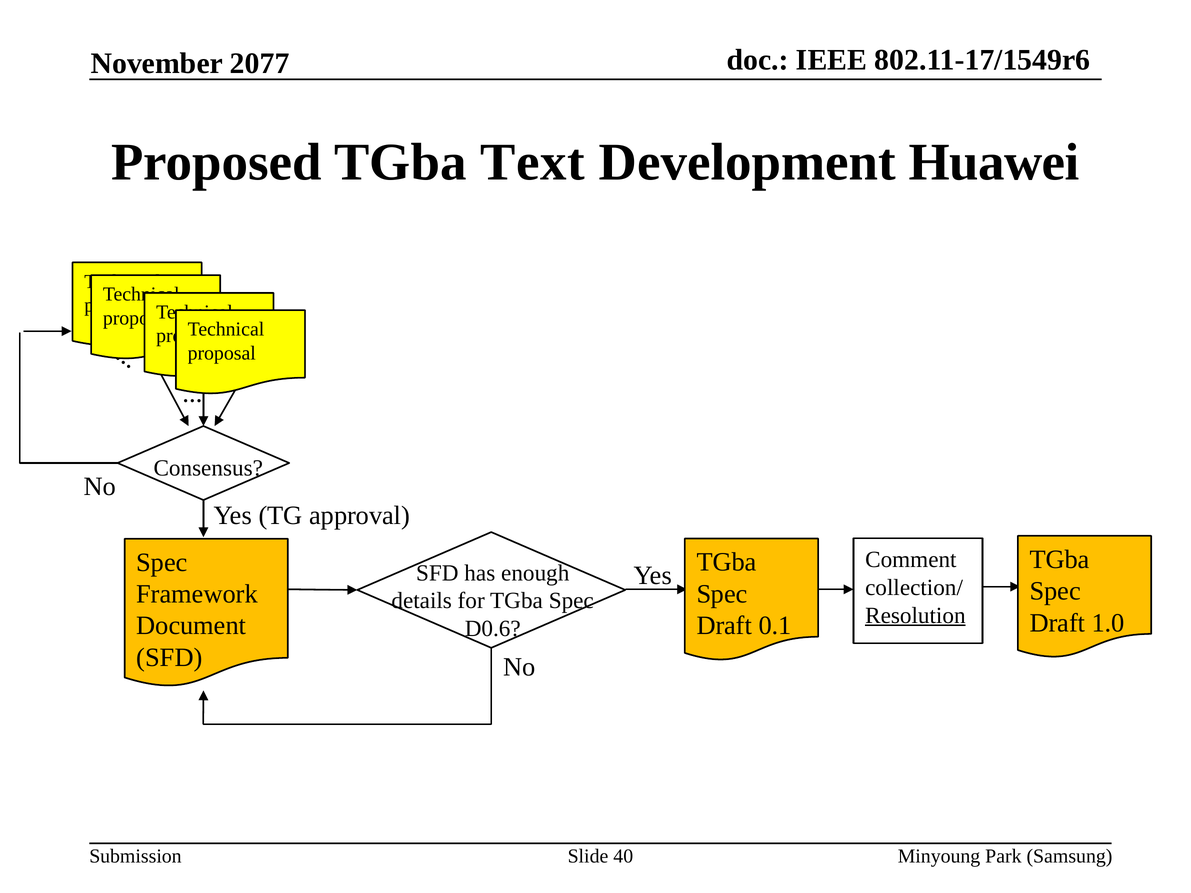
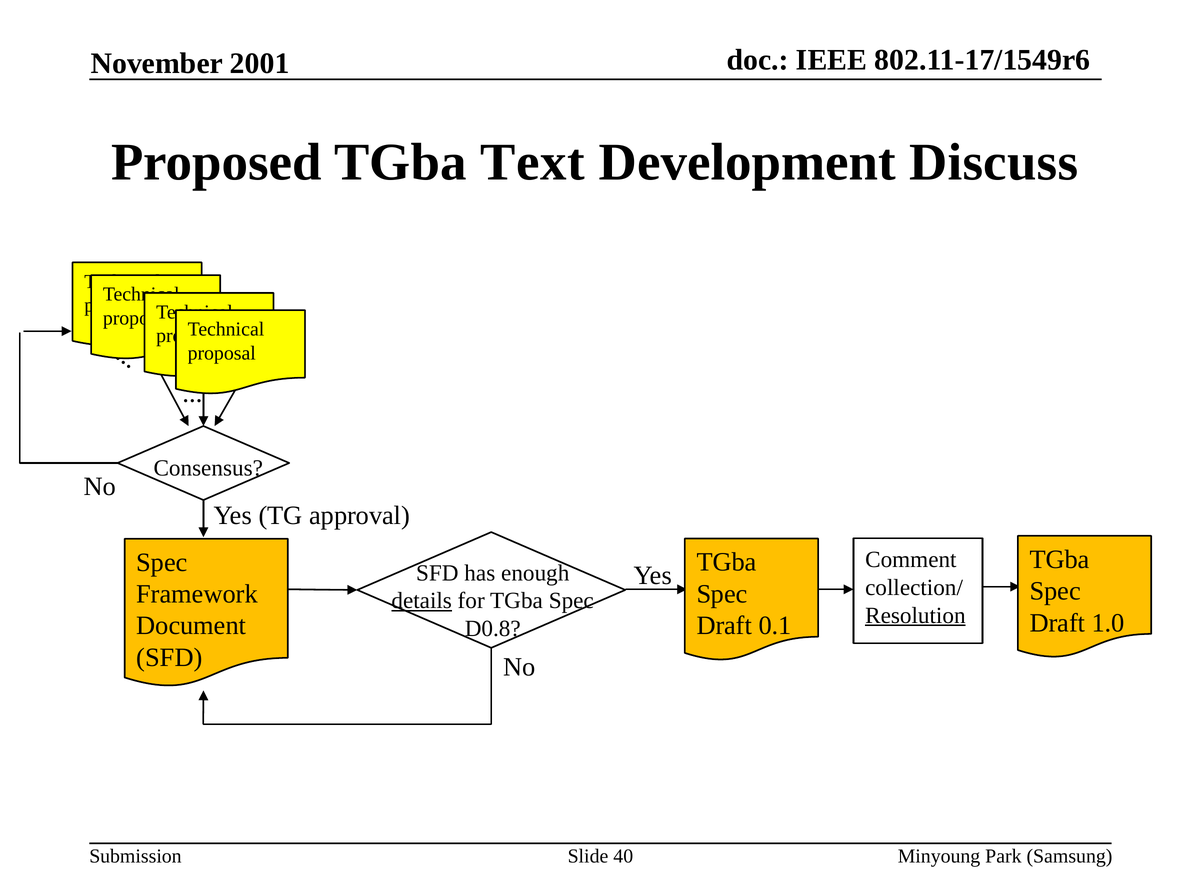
2077: 2077 -> 2001
Huawei: Huawei -> Discuss
details underline: none -> present
D0.6: D0.6 -> D0.8
